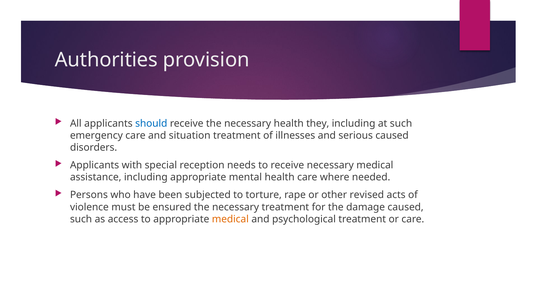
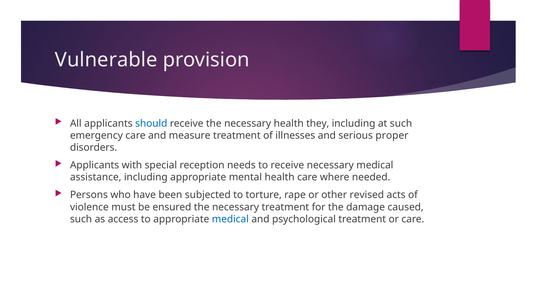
Authorities: Authorities -> Vulnerable
situation: situation -> measure
serious caused: caused -> proper
medical at (230, 219) colour: orange -> blue
